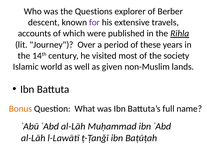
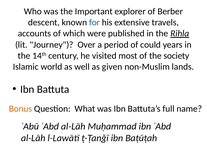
Questions: Questions -> Important
for colour: purple -> blue
these: these -> could
